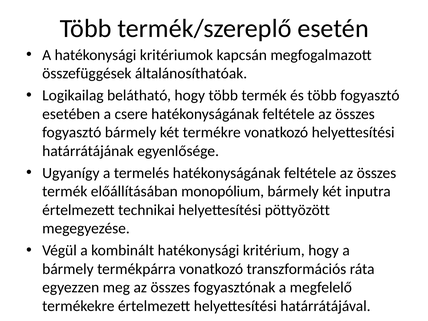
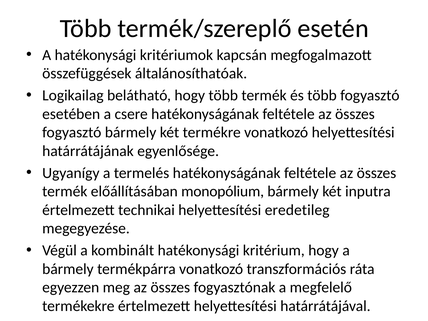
pöttyözött: pöttyözött -> eredetileg
